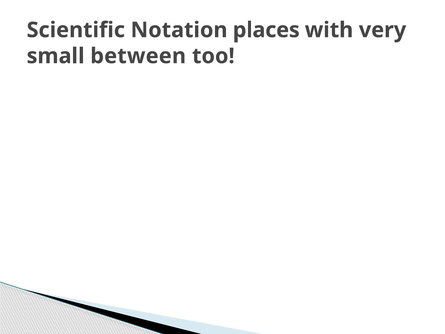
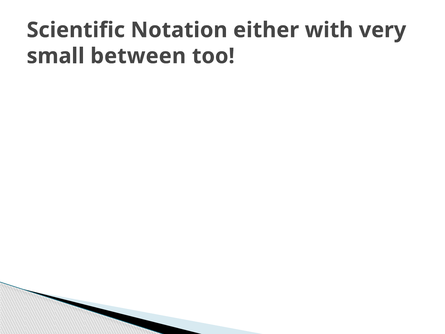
places: places -> either
